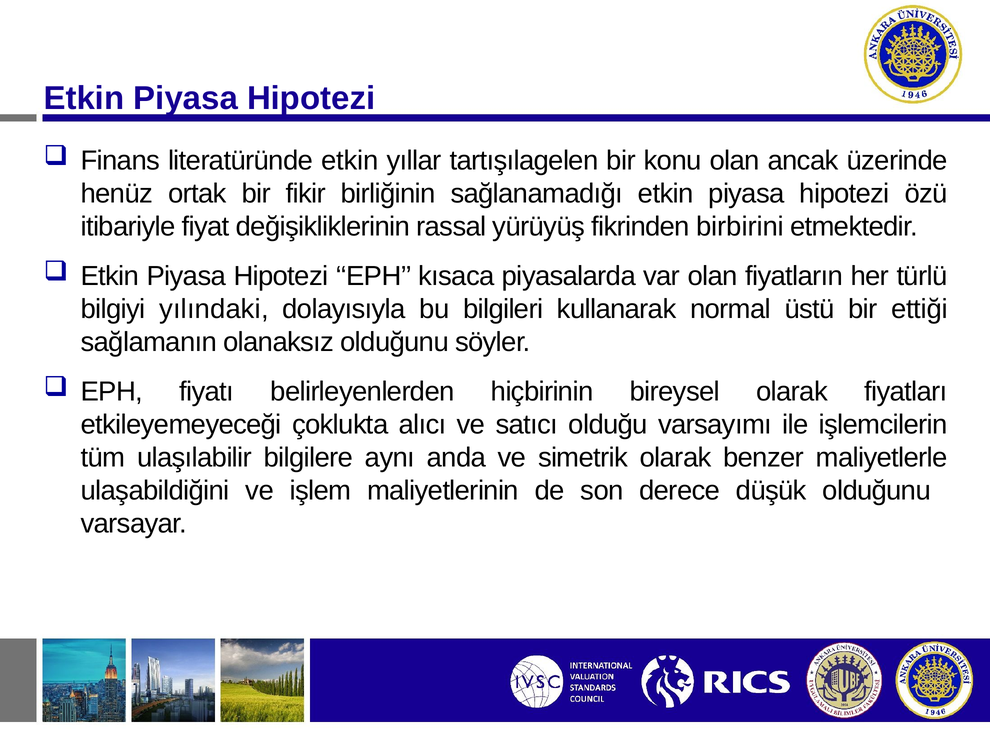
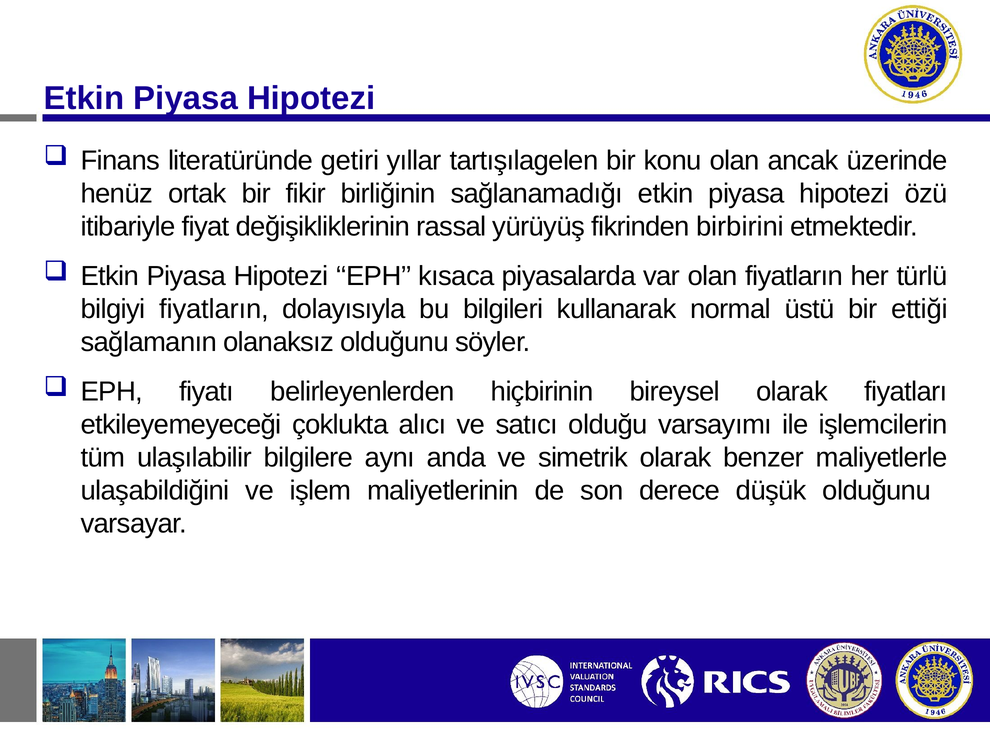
literatüründe etkin: etkin -> getiri
bilgiyi yılındaki: yılındaki -> fiyatların
